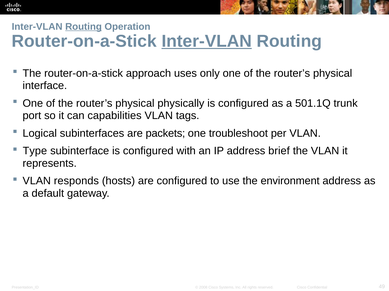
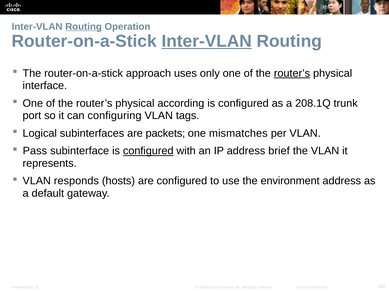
router’s at (292, 73) underline: none -> present
physically: physically -> according
501.1Q: 501.1Q -> 208.1Q
capabilities: capabilities -> configuring
troubleshoot: troubleshoot -> mismatches
Type: Type -> Pass
configured at (148, 151) underline: none -> present
